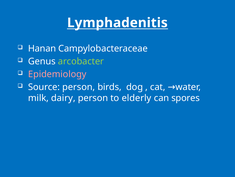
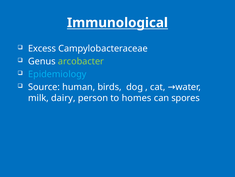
Lymphadenitis: Lymphadenitis -> Immunological
Hanan: Hanan -> Excess
Epidemiology colour: pink -> light blue
Source person: person -> human
elderly: elderly -> homes
